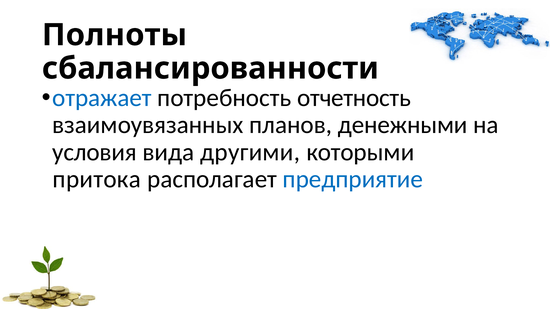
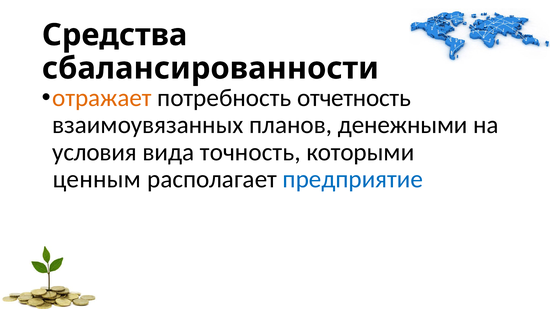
Полноты: Полноты -> Средства
отражает colour: blue -> orange
другими: другими -> точность
притока: притока -> ценным
